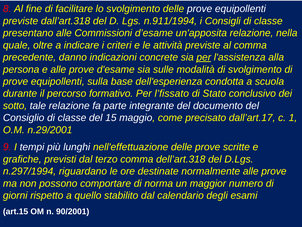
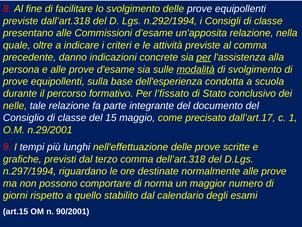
n.911/1994: n.911/1994 -> n.292/1994
modalità underline: none -> present
sotto: sotto -> nelle
